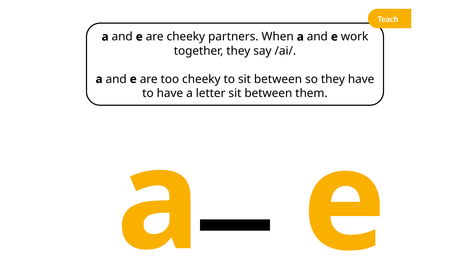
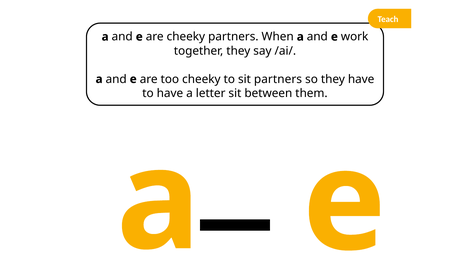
to sit between: between -> partners
